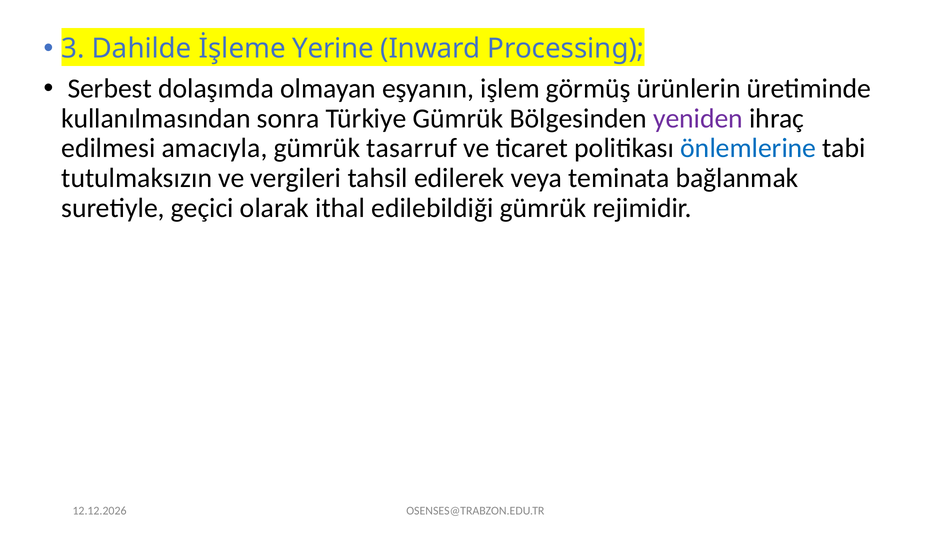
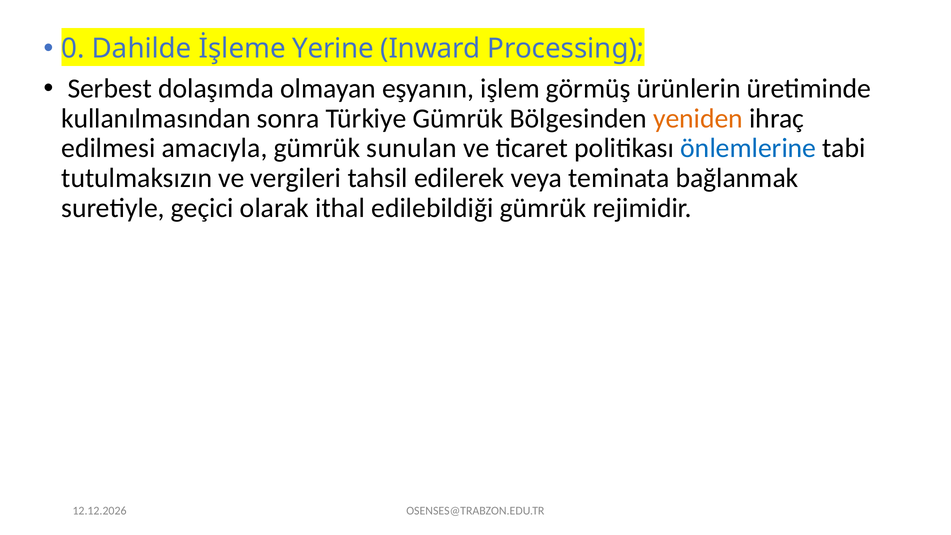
3: 3 -> 0
yeniden colour: purple -> orange
tasarruf: tasarruf -> sunulan
